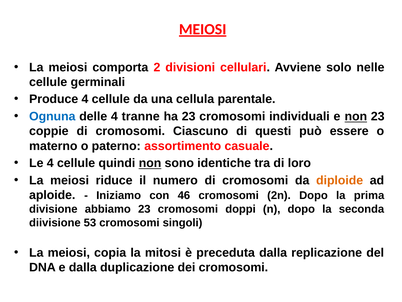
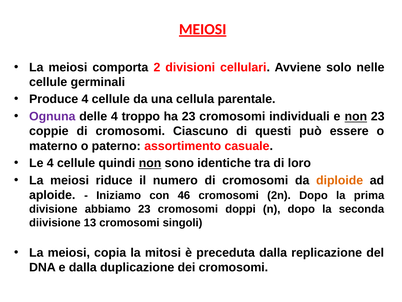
Ognuna colour: blue -> purple
tranne: tranne -> troppo
53: 53 -> 13
